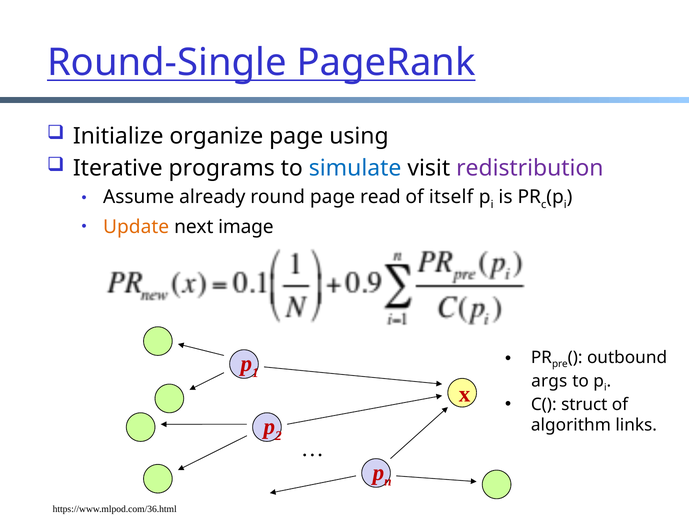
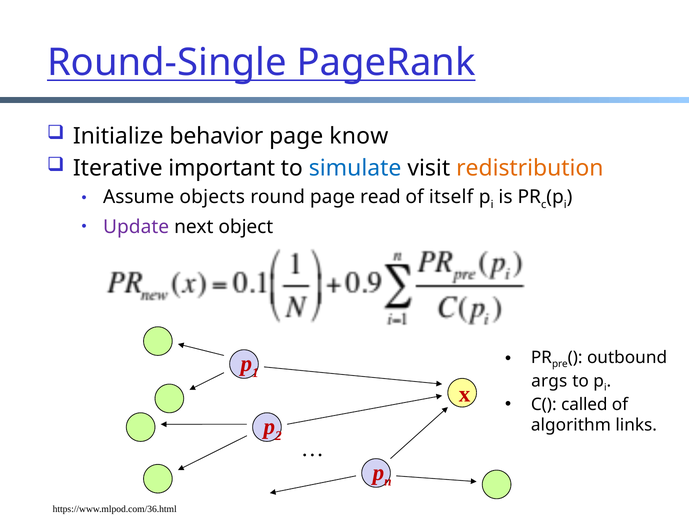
organize: organize -> behavior
using: using -> know
programs: programs -> important
redistribution colour: purple -> orange
already: already -> objects
Update colour: orange -> purple
image: image -> object
struct: struct -> called
